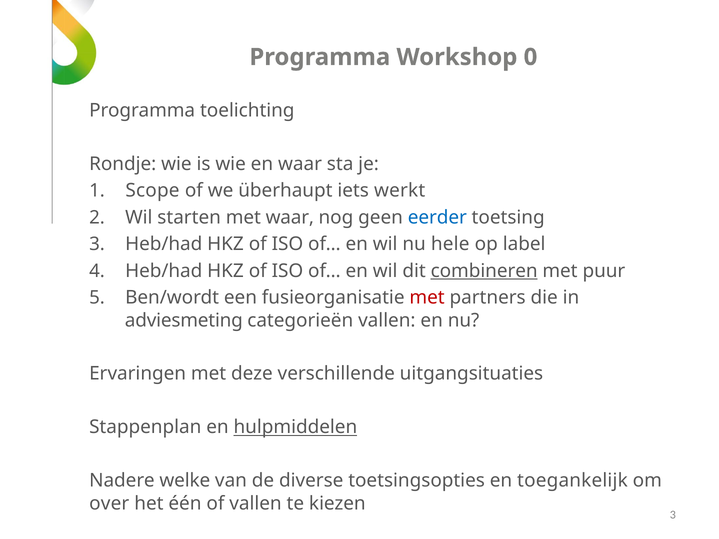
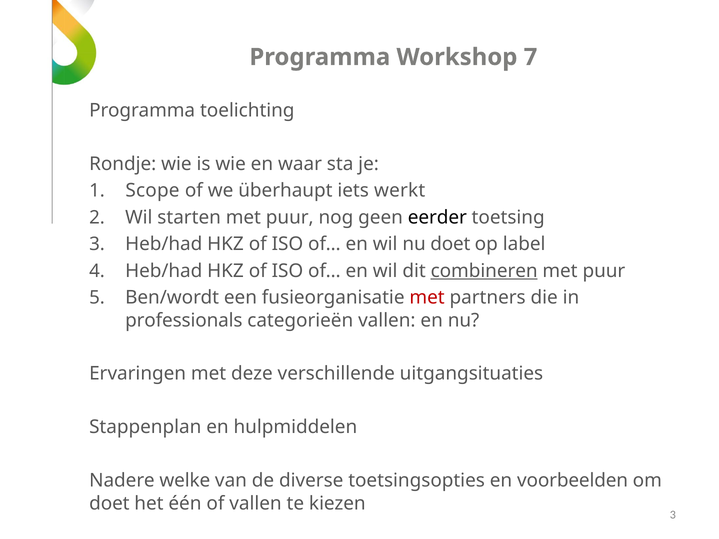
0: 0 -> 7
starten met waar: waar -> puur
eerder colour: blue -> black
nu hele: hele -> doet
adviesmeting: adviesmeting -> professionals
hulpmiddelen underline: present -> none
toegankelijk: toegankelijk -> voorbeelden
over at (109, 504): over -> doet
